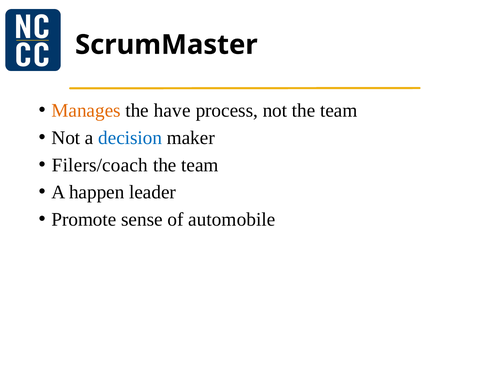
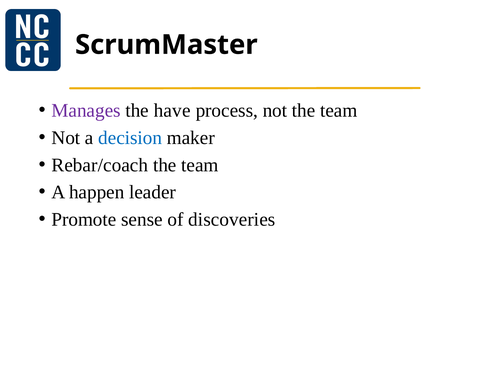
Manages colour: orange -> purple
Filers/coach: Filers/coach -> Rebar/coach
automobile: automobile -> discoveries
